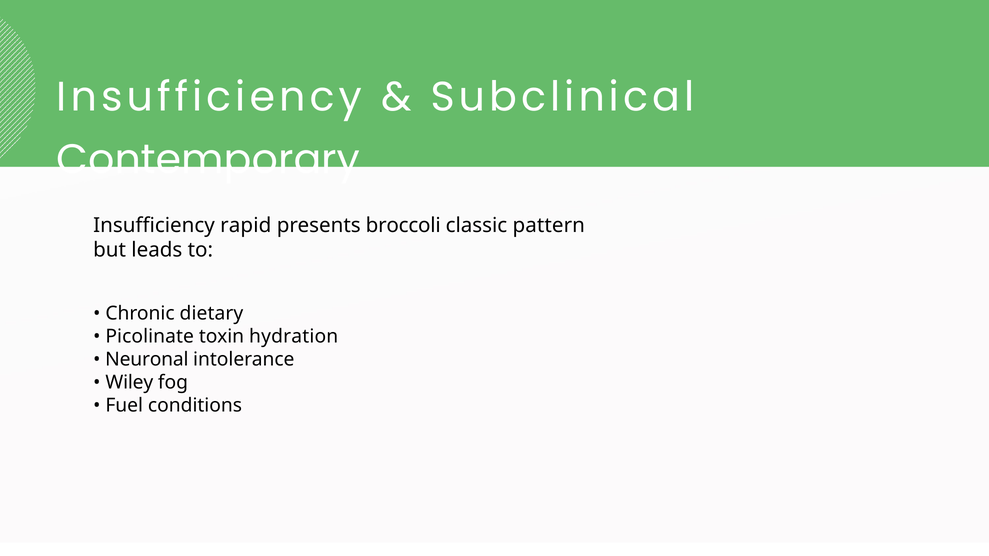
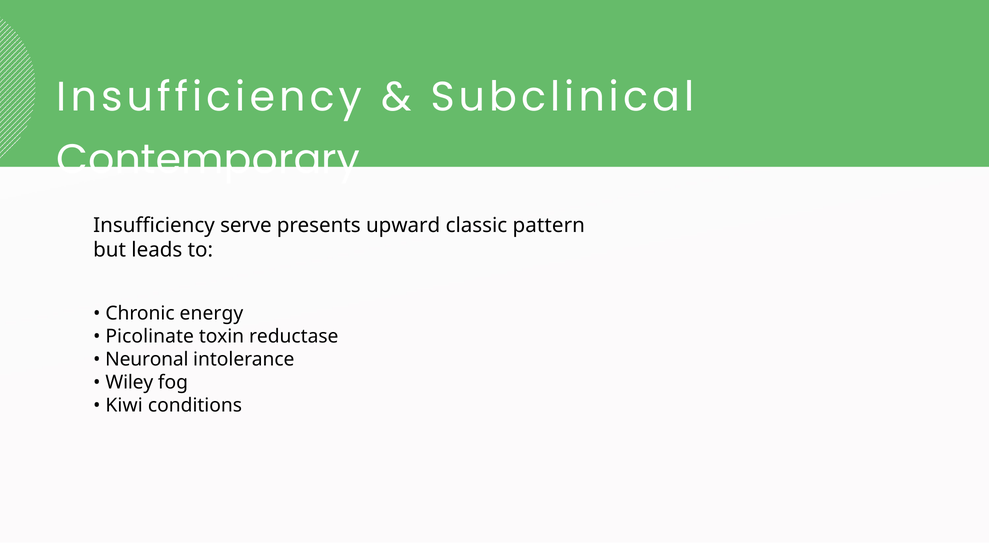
rapid: rapid -> serve
broccoli: broccoli -> upward
dietary: dietary -> energy
hydration: hydration -> reductase
Fuel: Fuel -> Kiwi
